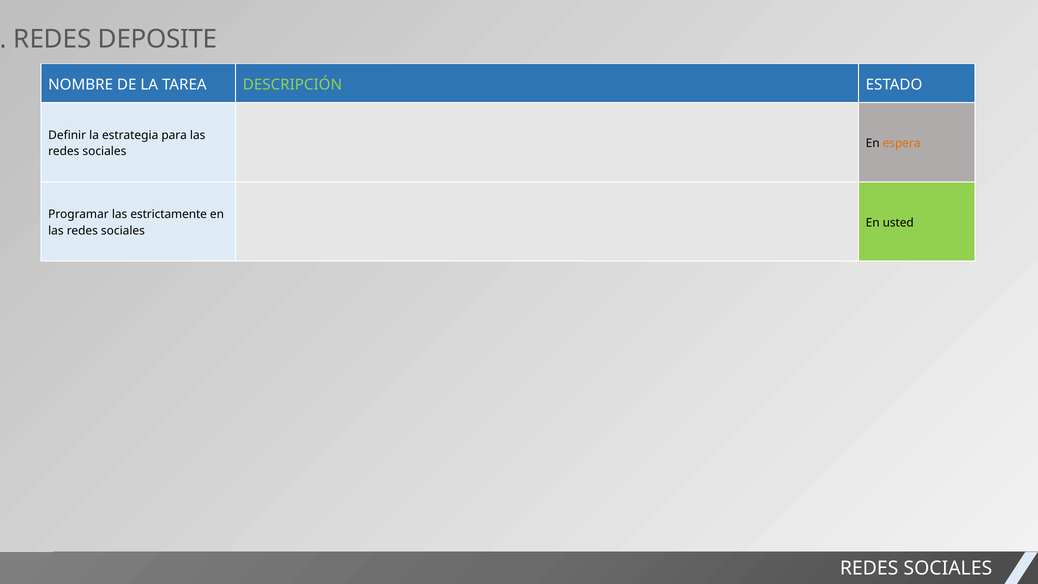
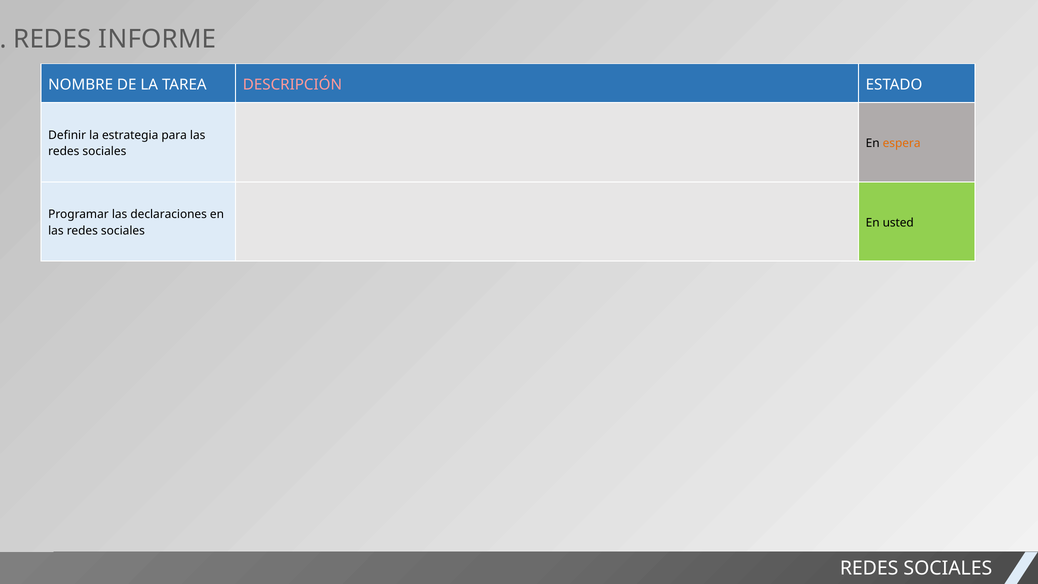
REDES DEPOSITE: DEPOSITE -> INFORME
DESCRIPCIÓN colour: light green -> pink
estrictamente: estrictamente -> declaraciones
